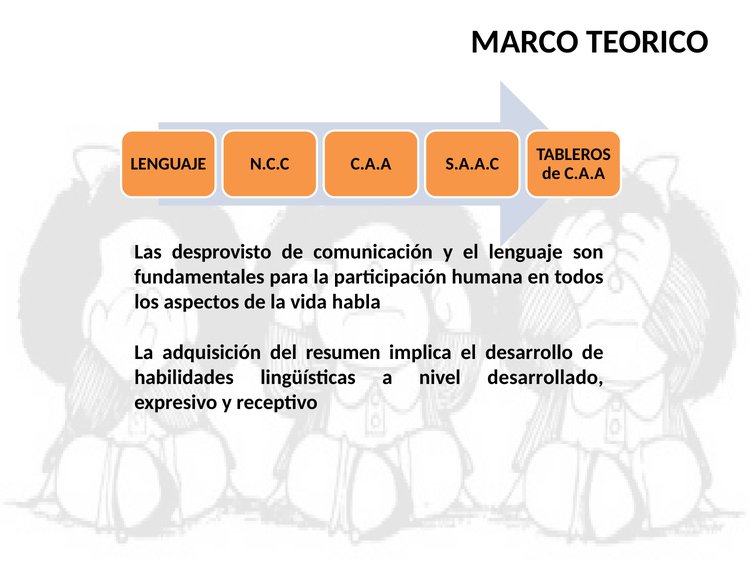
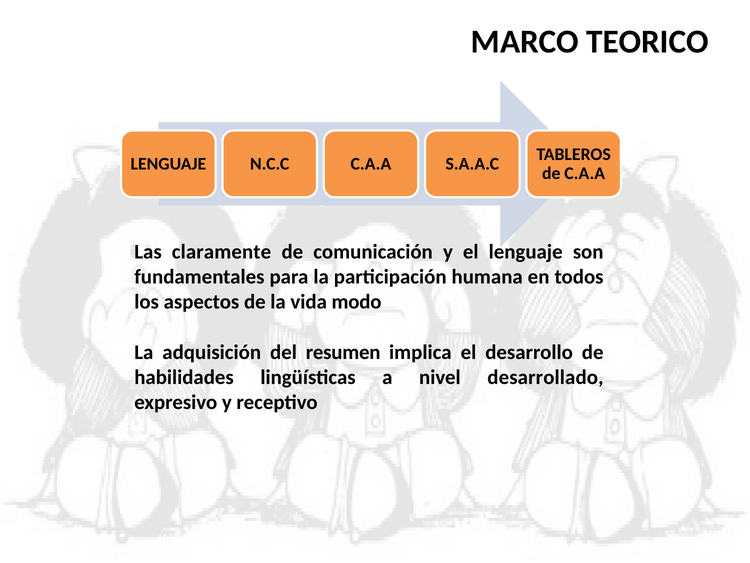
desprovisto: desprovisto -> claramente
habla: habla -> modo
